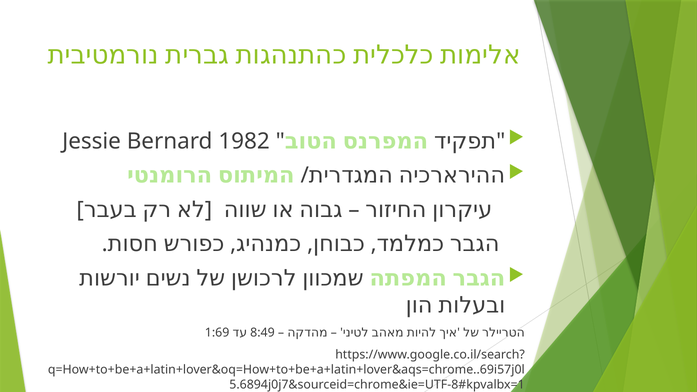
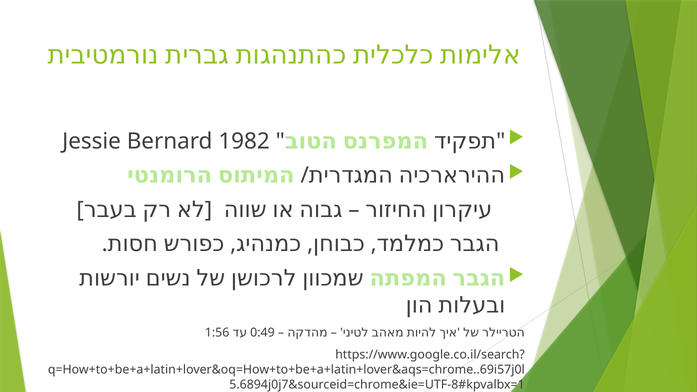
1:69: 1:69 -> 1:56
8:49: 8:49 -> 0:49
